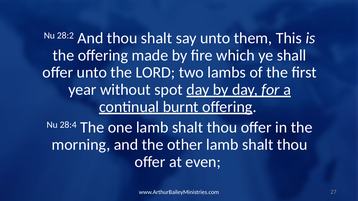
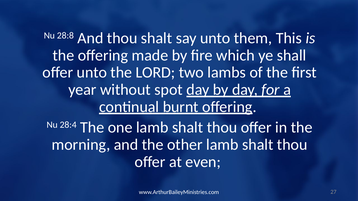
28:2: 28:2 -> 28:8
